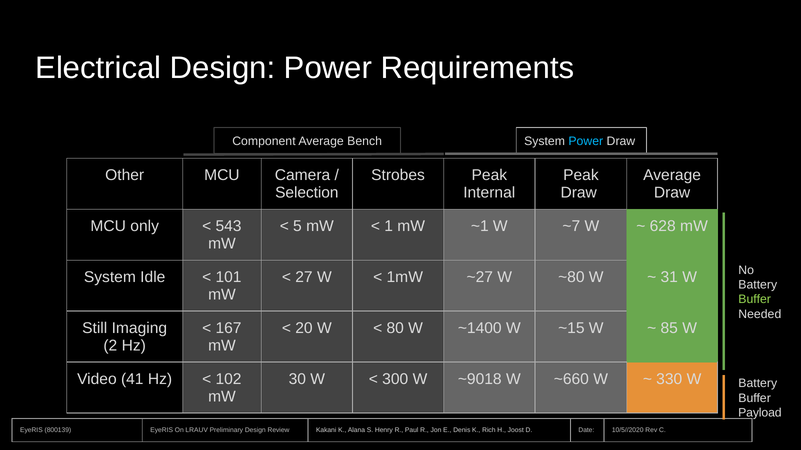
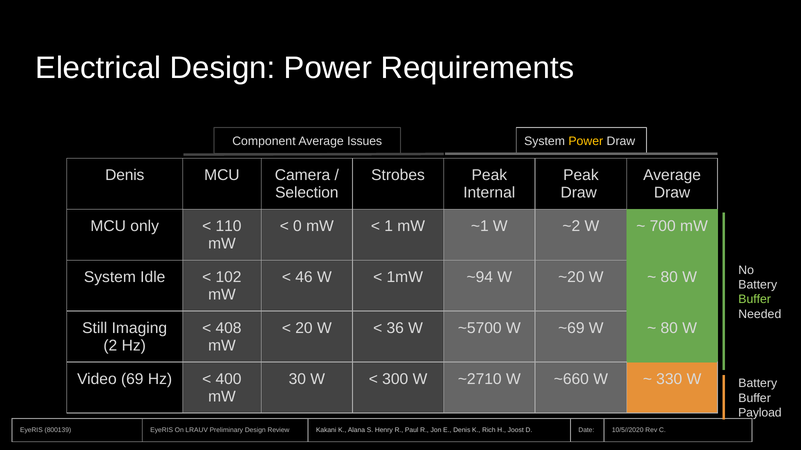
Bench: Bench -> Issues
Power at (586, 141) colour: light blue -> yellow
Other at (125, 176): Other -> Denis
543: 543 -> 110
5: 5 -> 0
~7: ~7 -> ~2
628: 628 -> 700
101: 101 -> 102
27: 27 -> 46
~27: ~27 -> ~94
~80: ~80 -> ~20
31 at (669, 278): 31 -> 80
167: 167 -> 408
80: 80 -> 36
~1400: ~1400 -> ~5700
~15: ~15 -> ~69
85 at (669, 329): 85 -> 80
41: 41 -> 69
102: 102 -> 400
~9018: ~9018 -> ~2710
